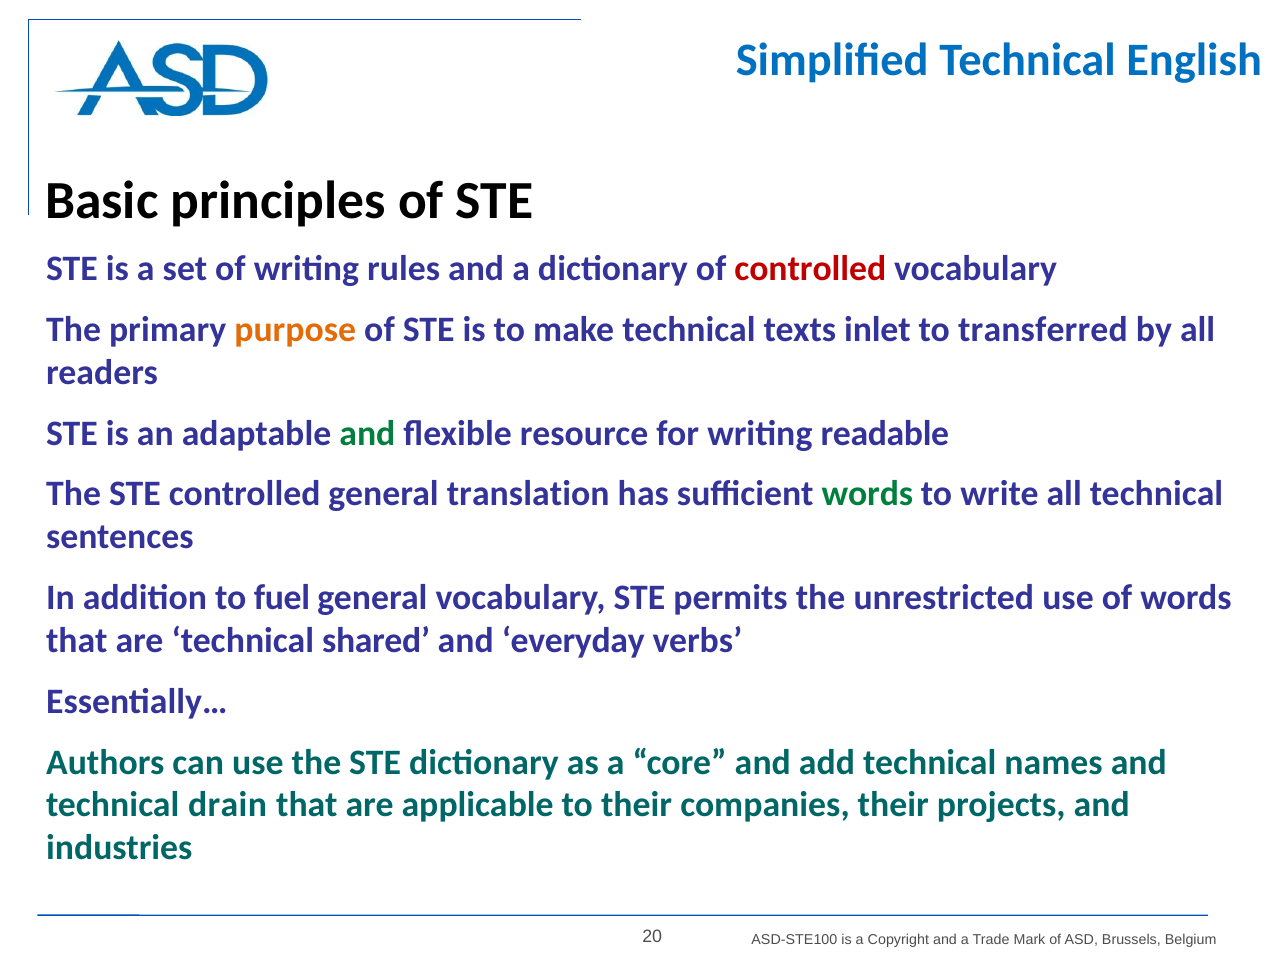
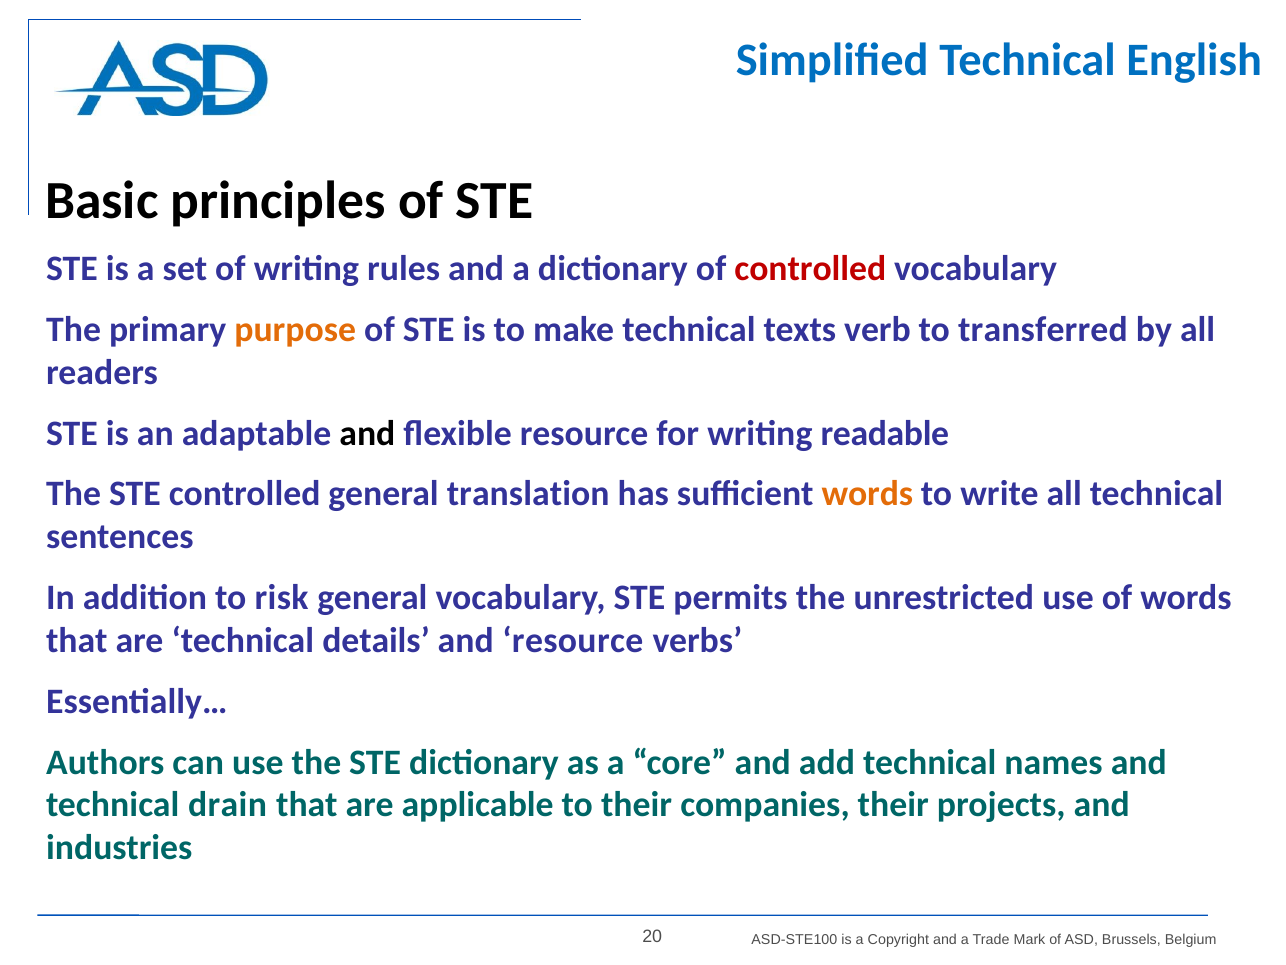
inlet: inlet -> verb
and at (367, 433) colour: green -> black
words at (867, 494) colour: green -> orange
fuel: fuel -> risk
shared: shared -> details
and everyday: everyday -> resource
